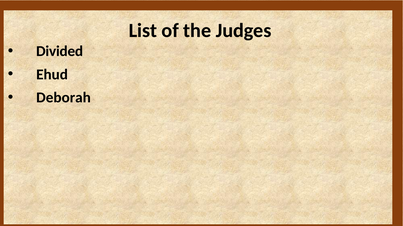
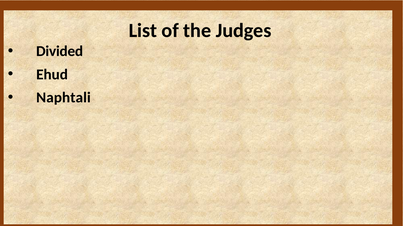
Deborah: Deborah -> Naphtali
